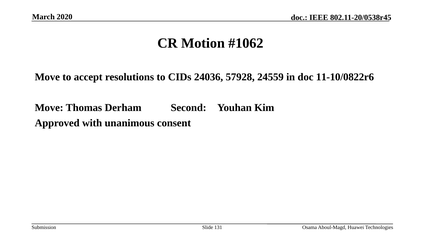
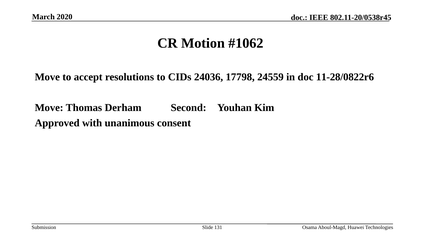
57928: 57928 -> 17798
11-10/0822r6: 11-10/0822r6 -> 11-28/0822r6
